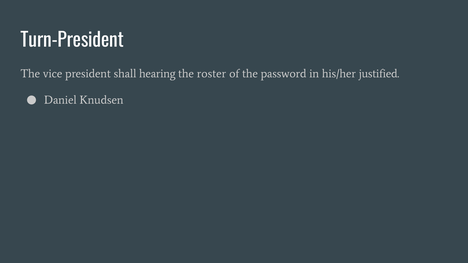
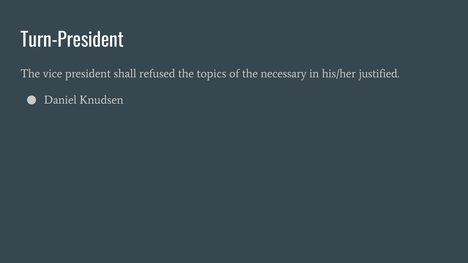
hearing: hearing -> refused
roster: roster -> topics
password: password -> necessary
